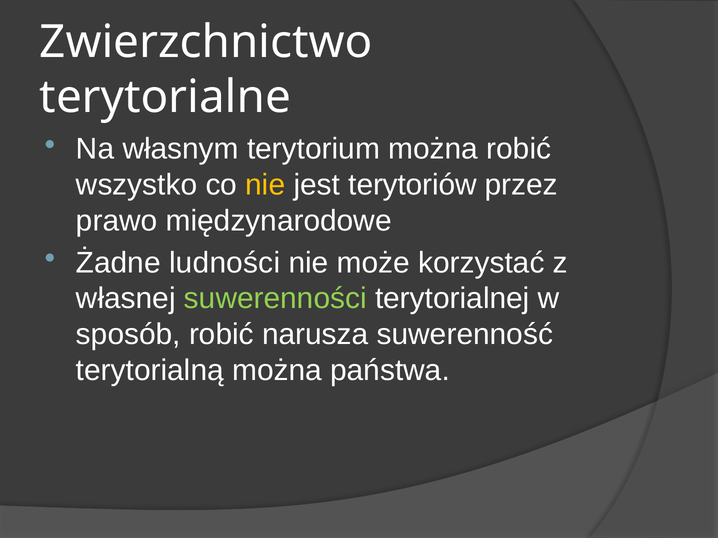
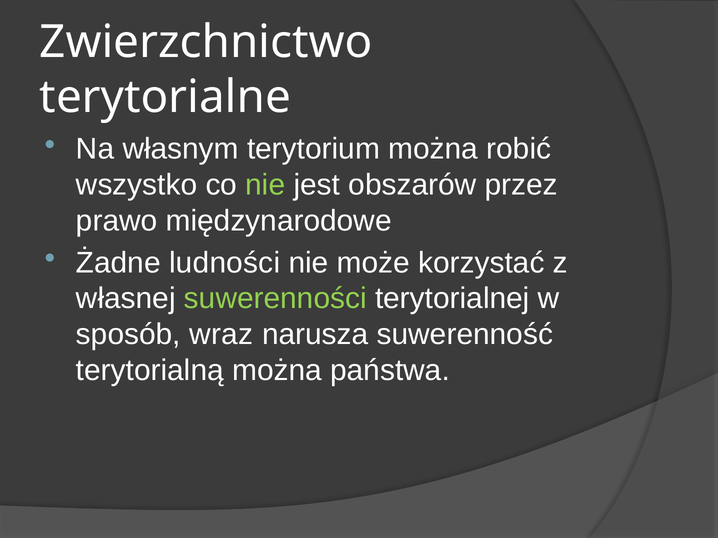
nie at (265, 185) colour: yellow -> light green
terytoriów: terytoriów -> obszarów
sposób robić: robić -> wraz
